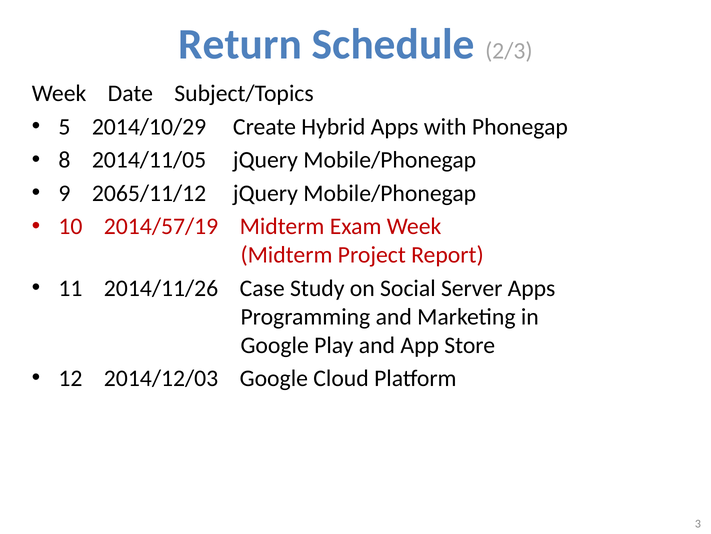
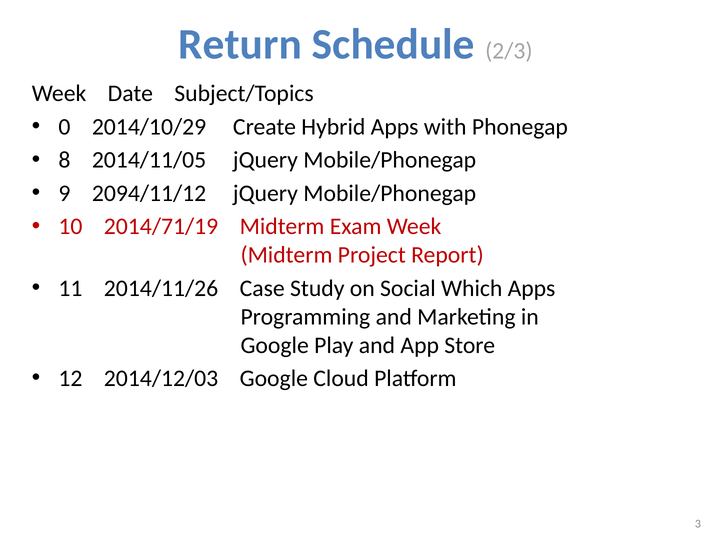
5: 5 -> 0
2065/11/12: 2065/11/12 -> 2094/11/12
2014/57/19: 2014/57/19 -> 2014/71/19
Server: Server -> Which
